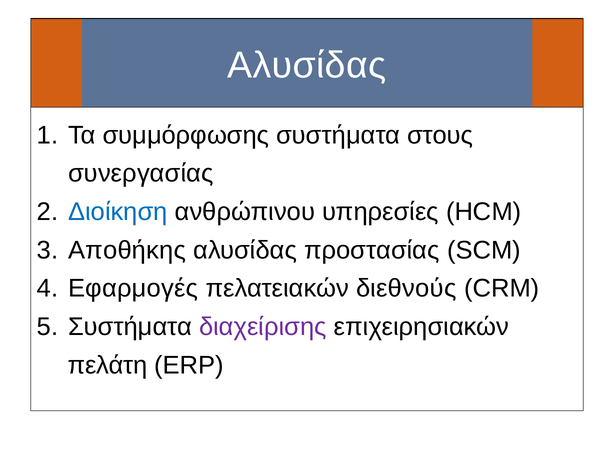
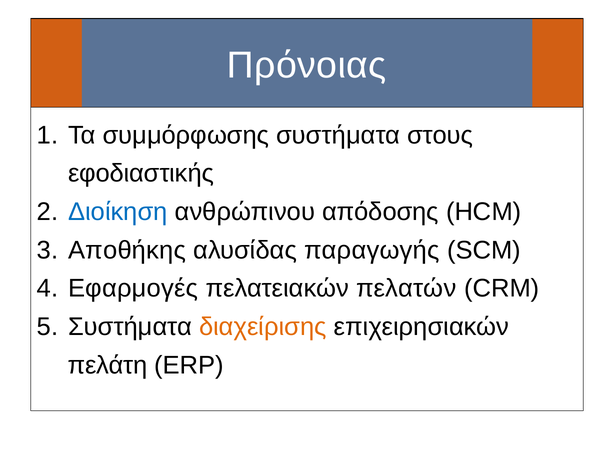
Αλυσίδας at (307, 66): Αλυσίδας -> Πρόνοιας
συνεργασίας: συνεργασίας -> εφοδιαστικής
υπηρεσίες: υπηρεσίες -> απόδοσης
προστασίας: προστασίας -> παραγωγής
διεθνούς: διεθνούς -> πελατών
διαχείρισης colour: purple -> orange
